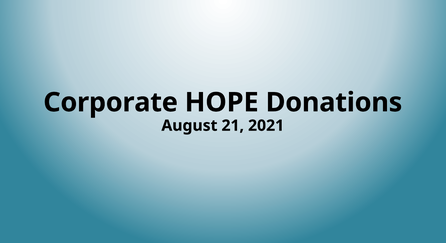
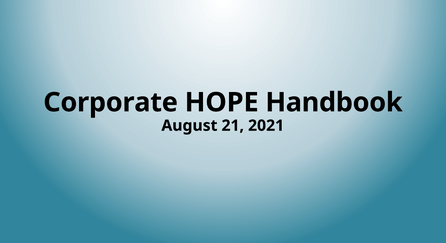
Donations: Donations -> Handbook
